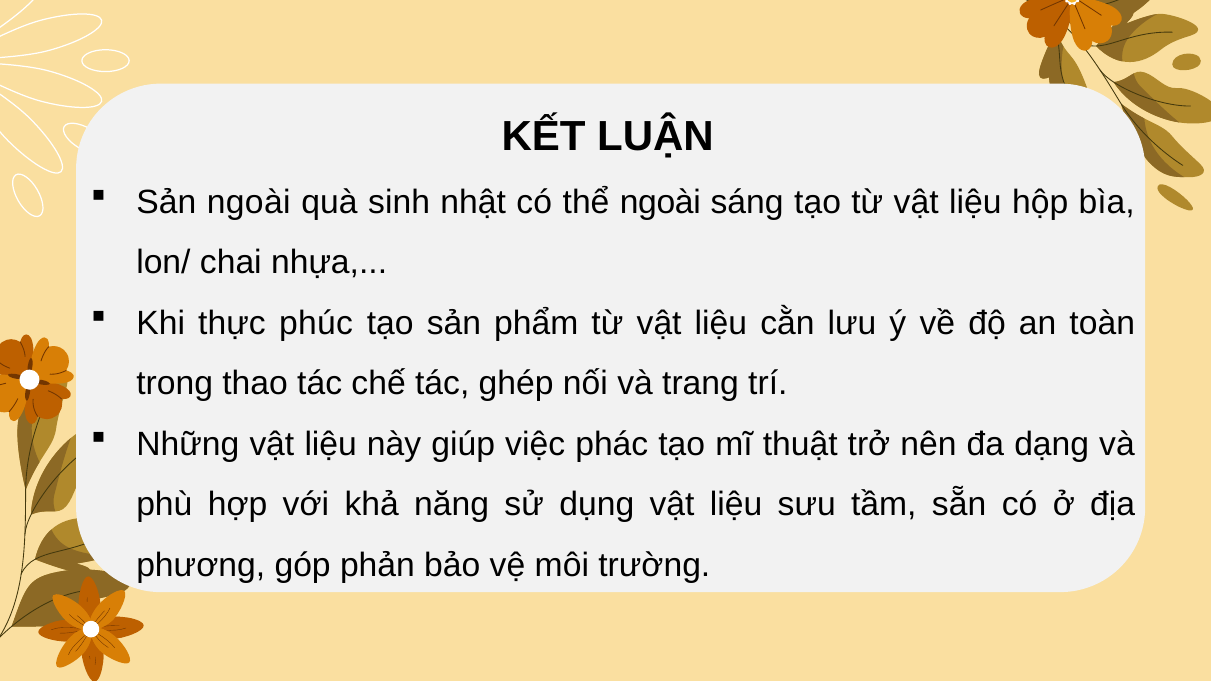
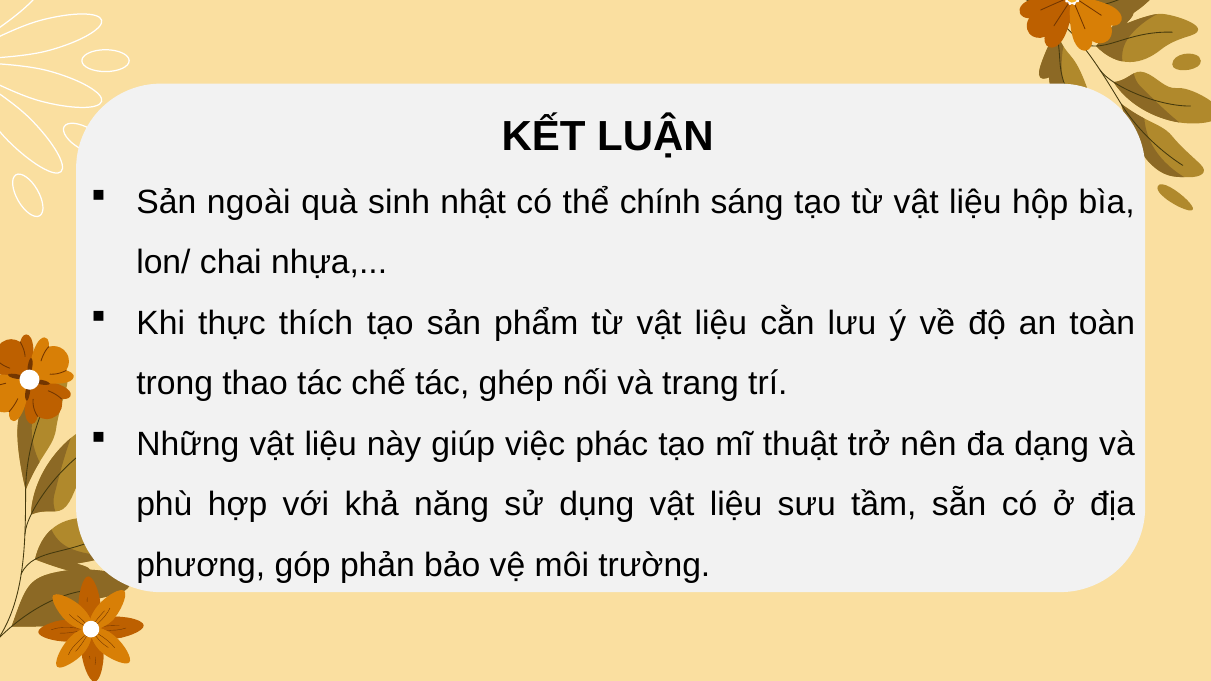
thể ngoài: ngoài -> chính
phúc: phúc -> thích
